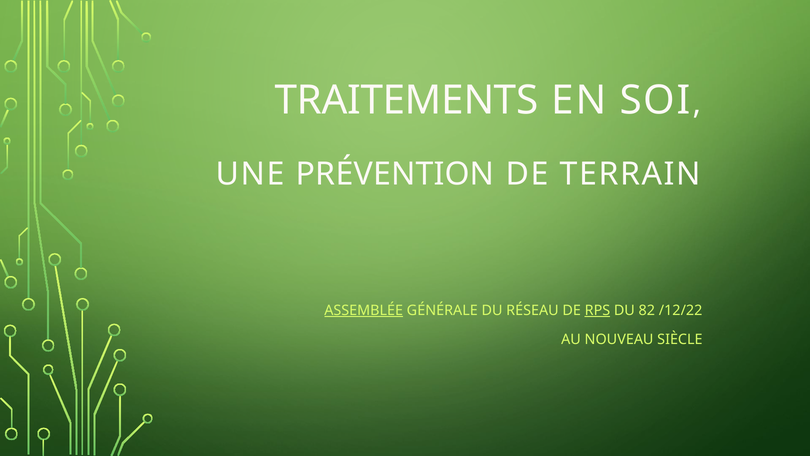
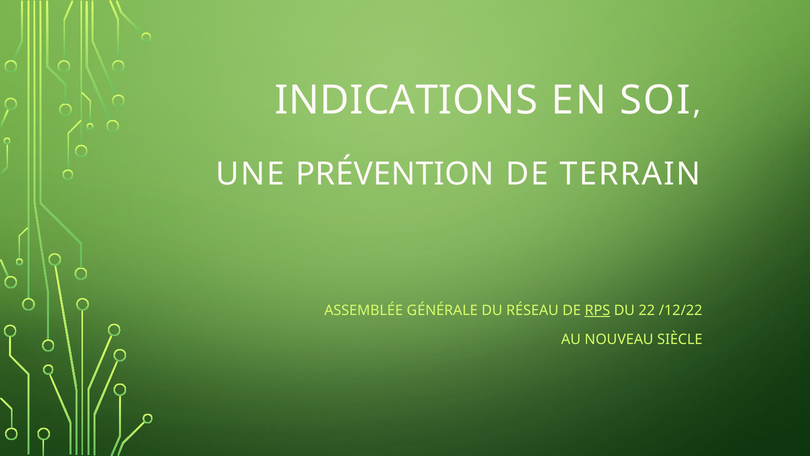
TRAITEMENTS: TRAITEMENTS -> INDICATIONS
ASSEMBLÉE underline: present -> none
82: 82 -> 22
